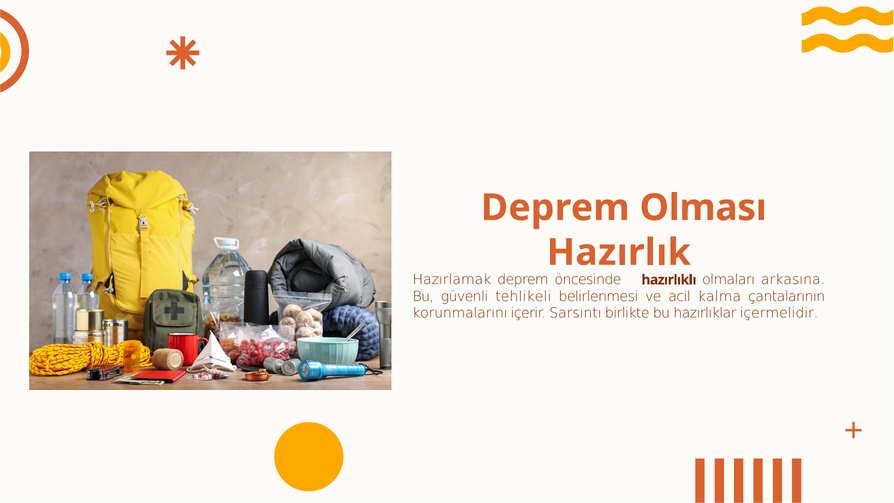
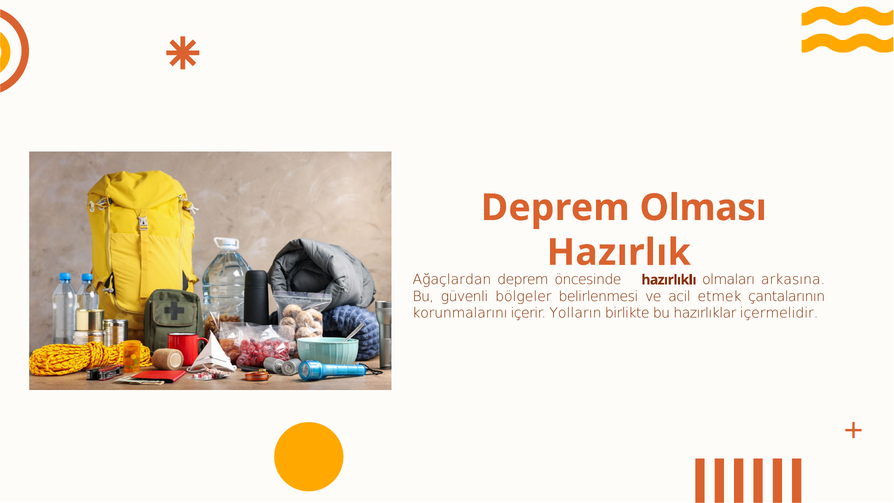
Hazırlamak: Hazırlamak -> Ağaçlardan
tehlikeli: tehlikeli -> bölgeler
kalma: kalma -> etmek
Sarsıntı: Sarsıntı -> Yolların
